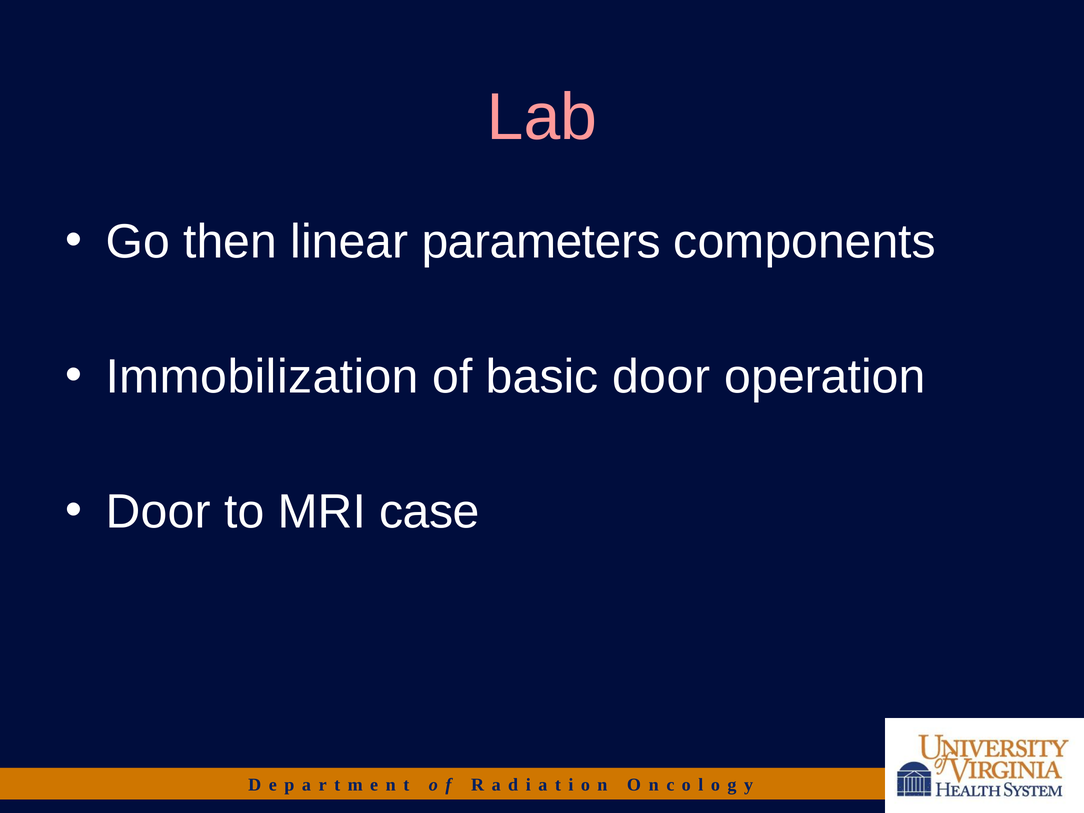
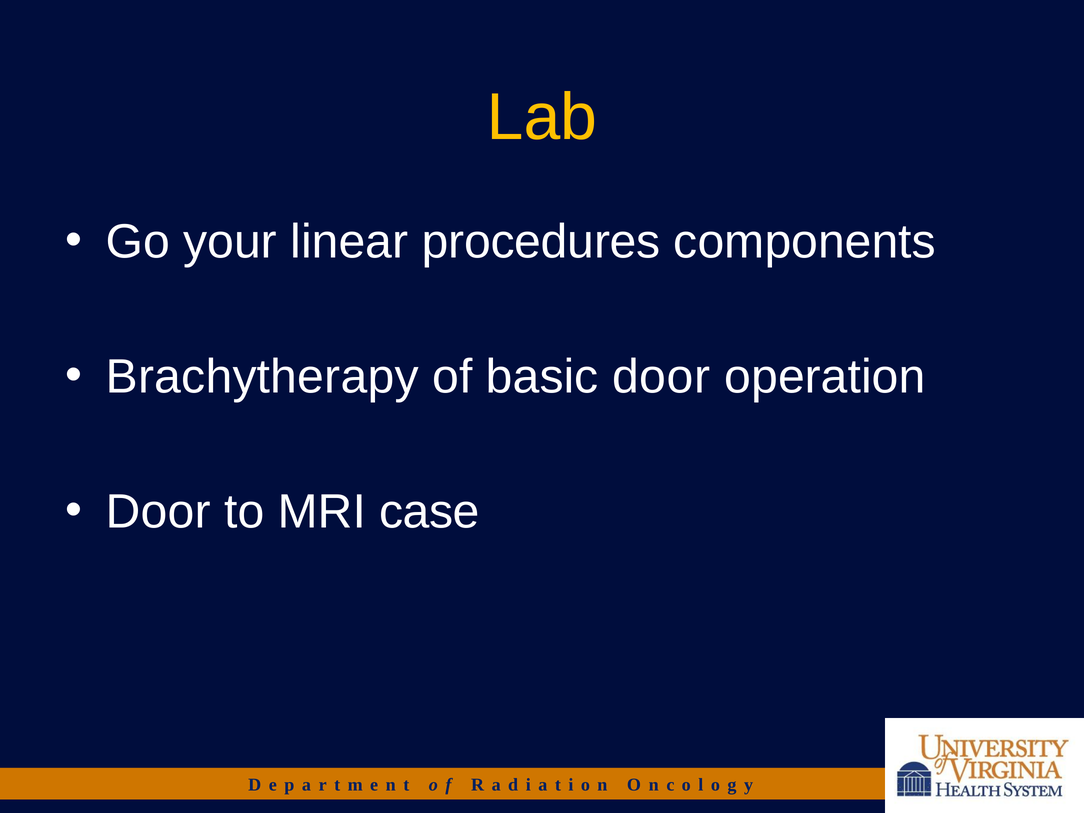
Lab colour: pink -> yellow
then: then -> your
parameters: parameters -> procedures
Immobilization: Immobilization -> Brachytherapy
